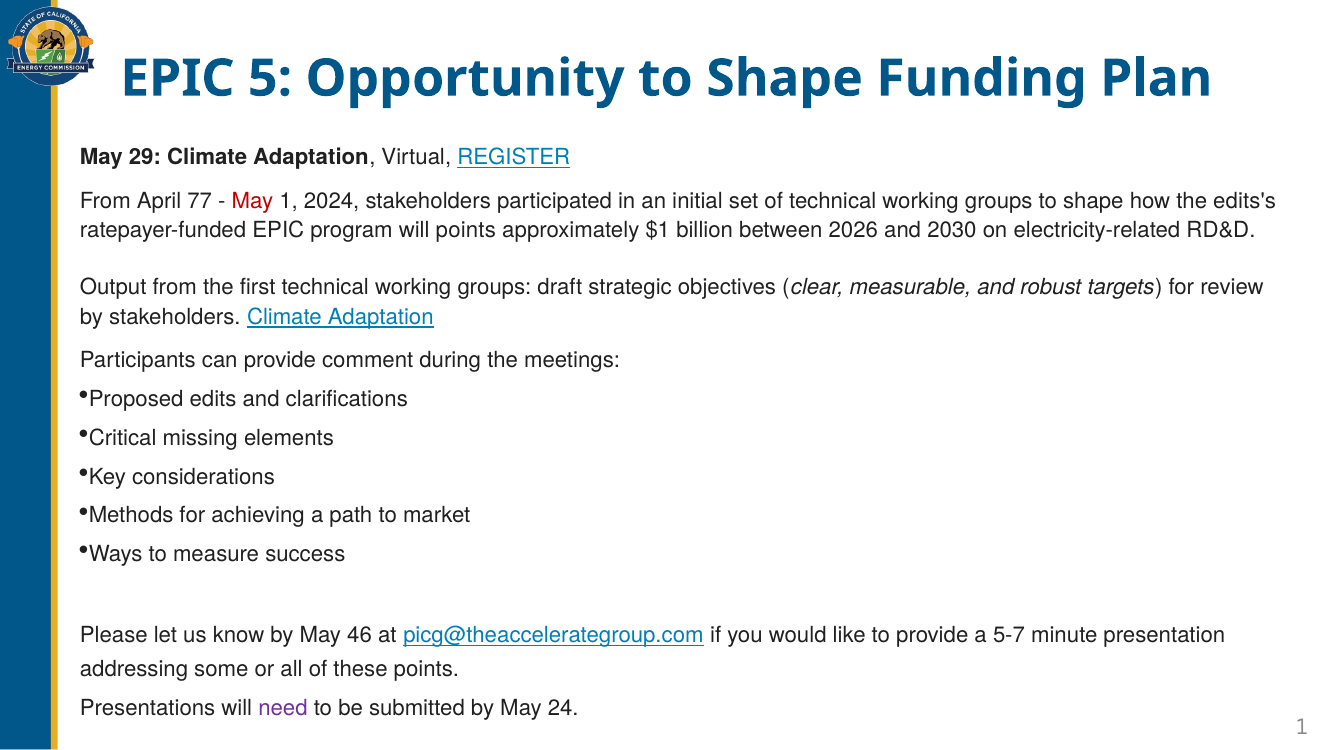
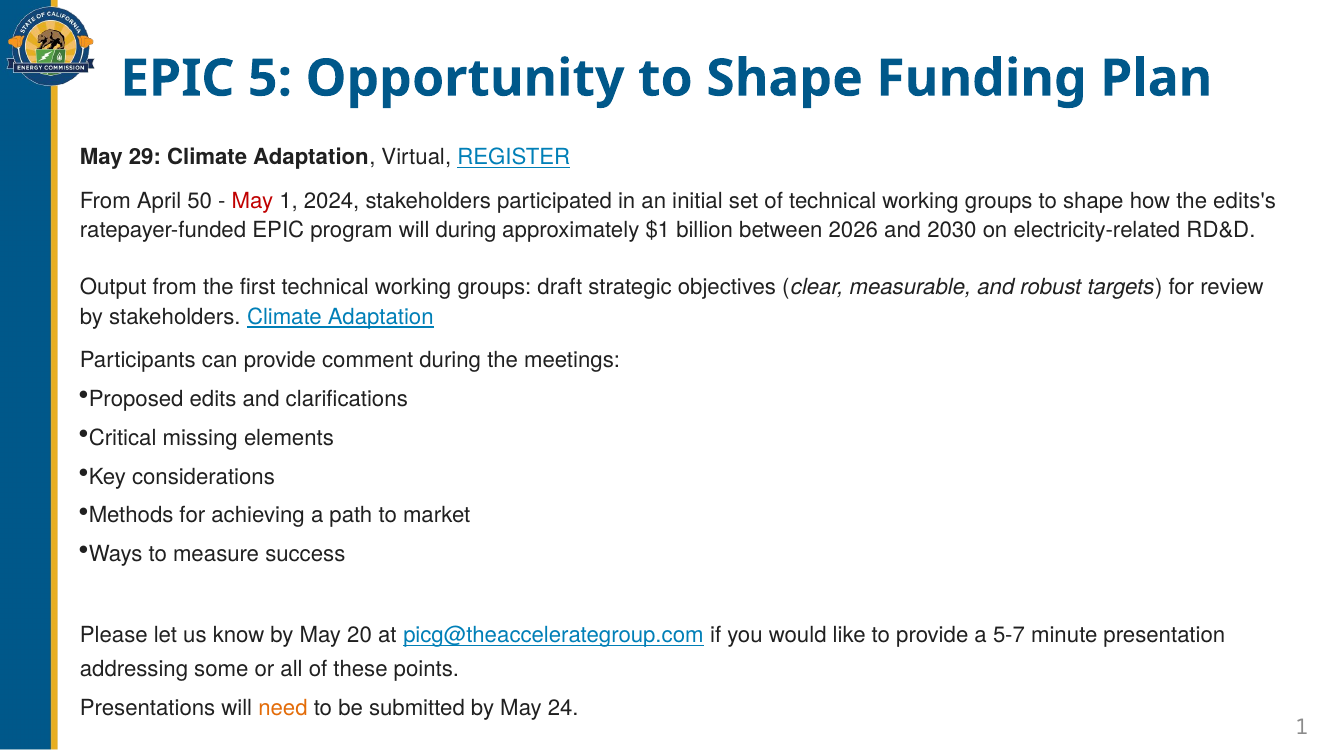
77: 77 -> 50
will points: points -> during
46: 46 -> 20
need colour: purple -> orange
